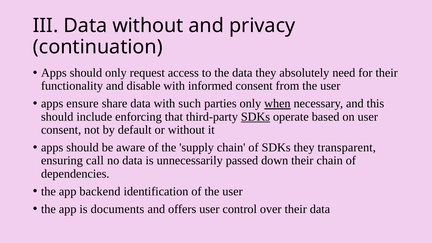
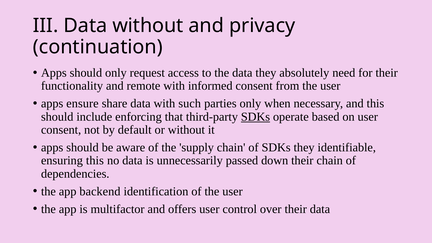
disable: disable -> remote
when underline: present -> none
transparent: transparent -> identifiable
ensuring call: call -> this
documents: documents -> multifactor
